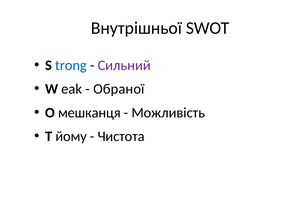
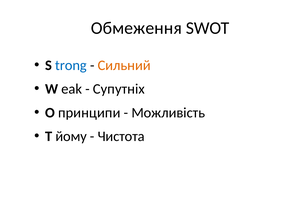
Внутрішньої: Внутрішньої -> Обмеження
Сильний colour: purple -> orange
Обраної: Обраної -> Супутніх
мешканця: мешканця -> принципи
